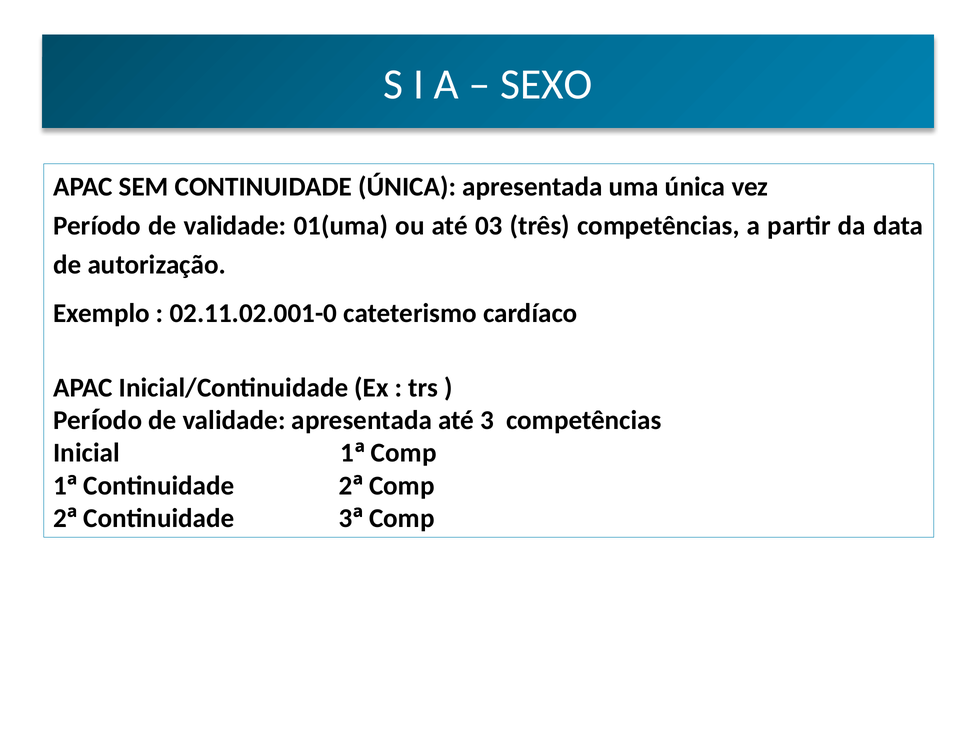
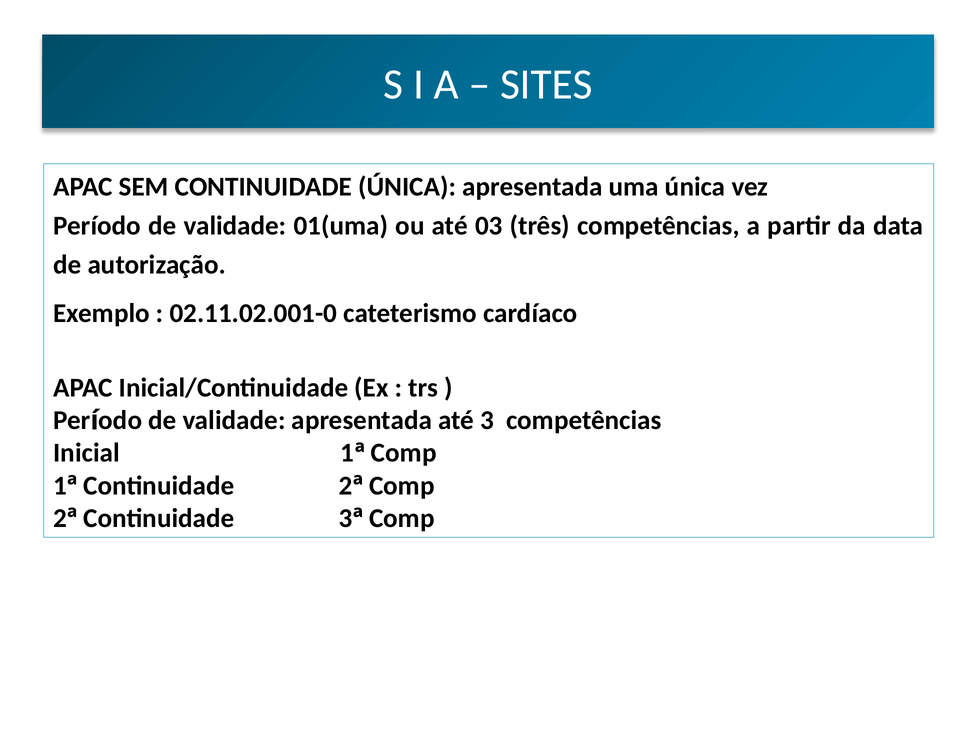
SEXO: SEXO -> SITES
